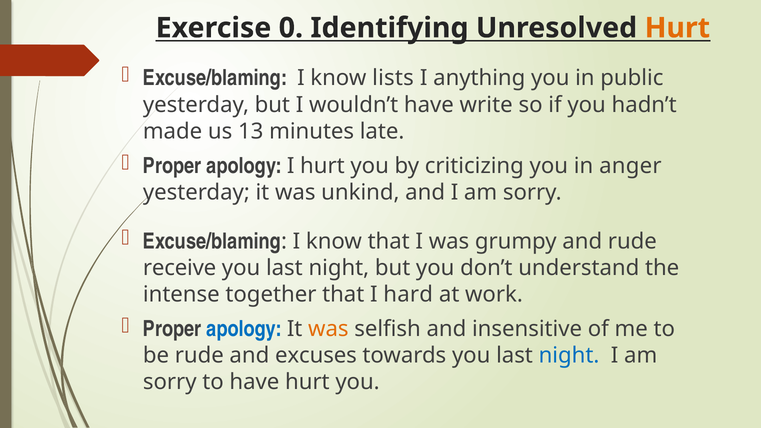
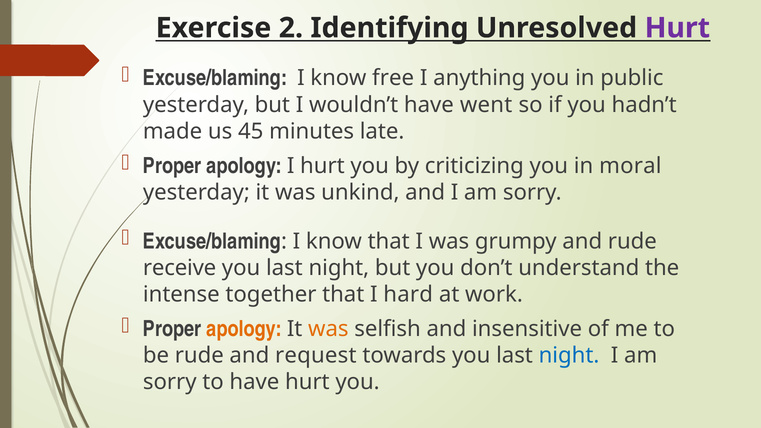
0: 0 -> 2
Hurt at (677, 28) colour: orange -> purple
lists: lists -> free
write: write -> went
13: 13 -> 45
anger: anger -> moral
apology at (244, 329) colour: blue -> orange
excuses: excuses -> request
